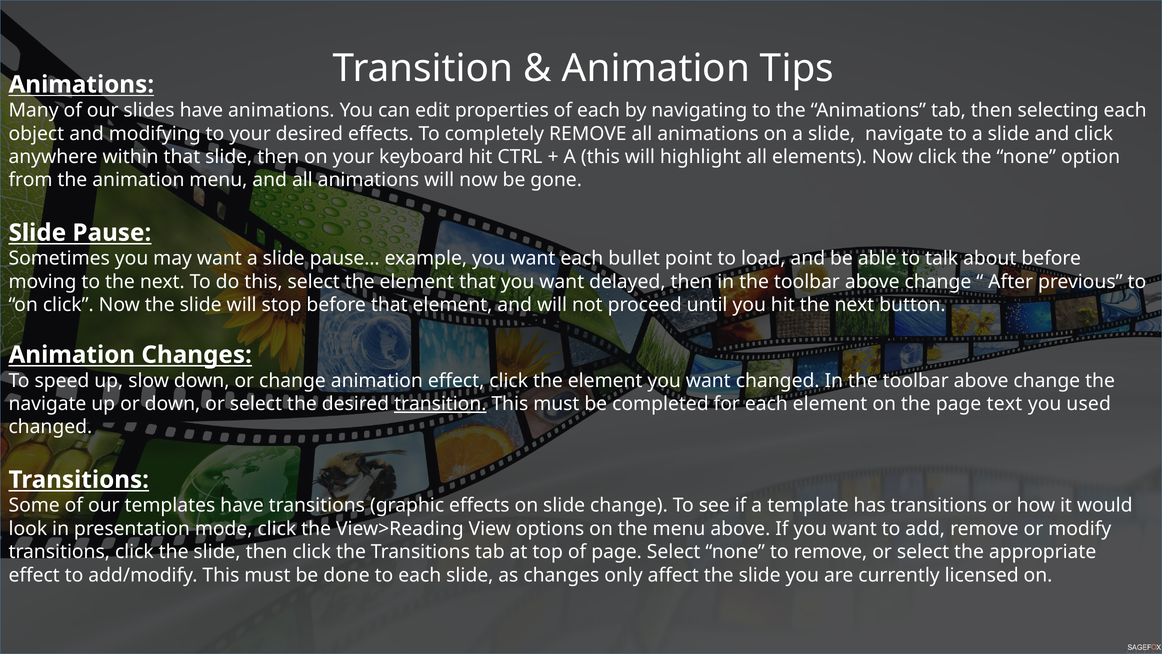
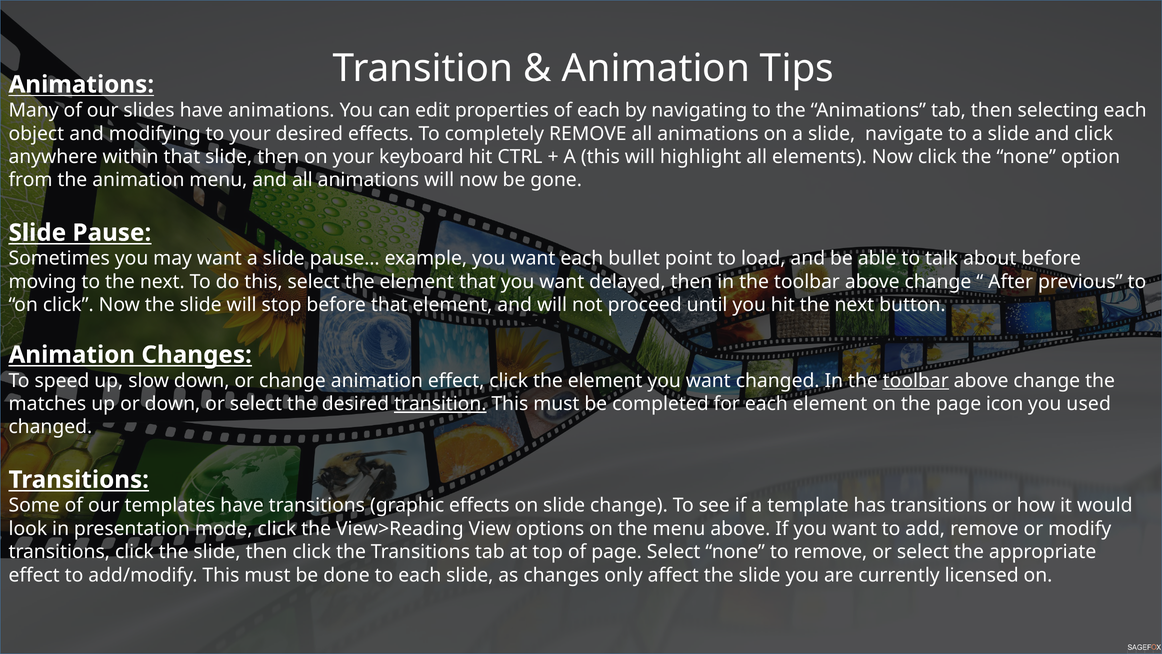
toolbar at (916, 380) underline: none -> present
navigate at (47, 404): navigate -> matches
text: text -> icon
